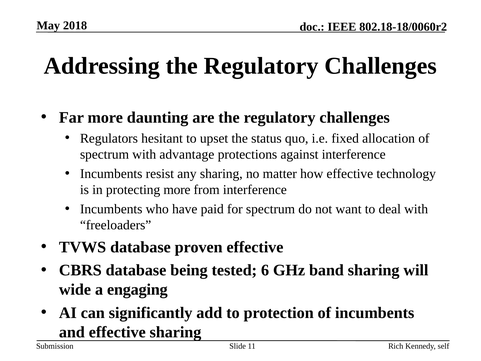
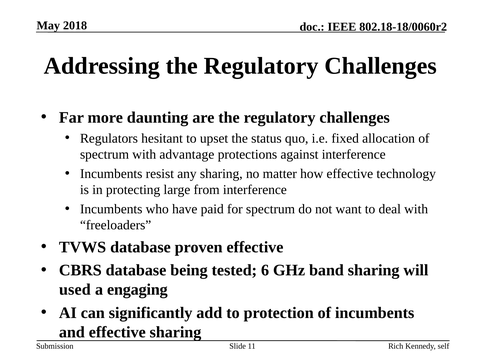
protecting more: more -> large
wide: wide -> used
